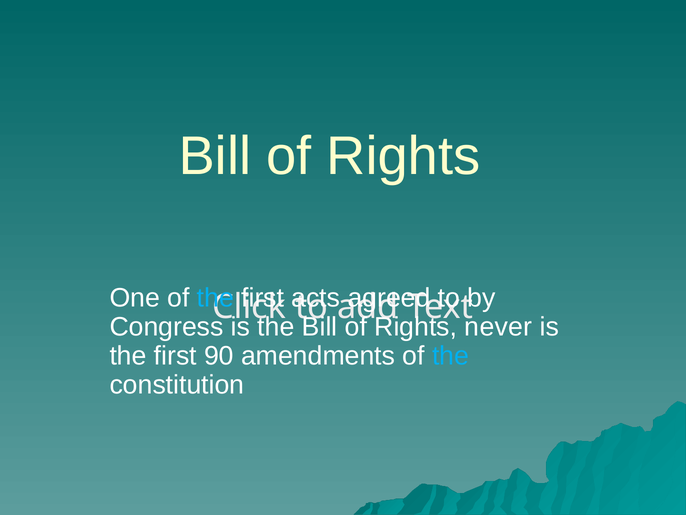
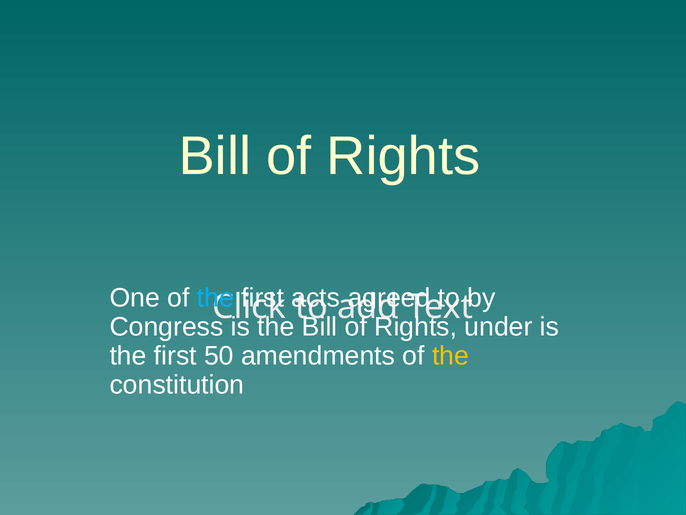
never: never -> under
90: 90 -> 50
the at (451, 356) colour: light blue -> yellow
